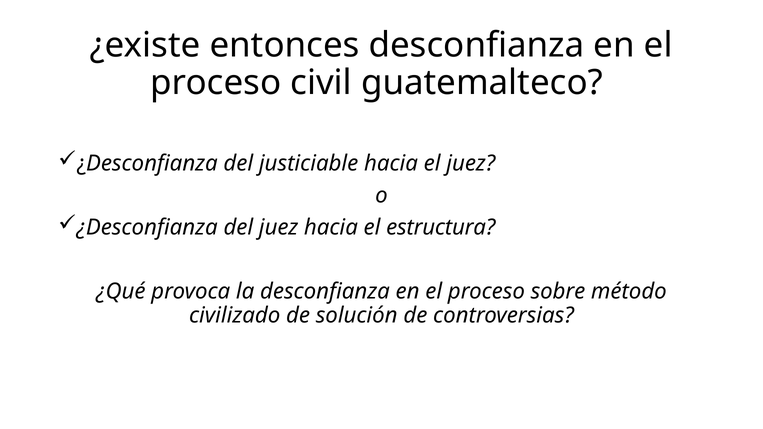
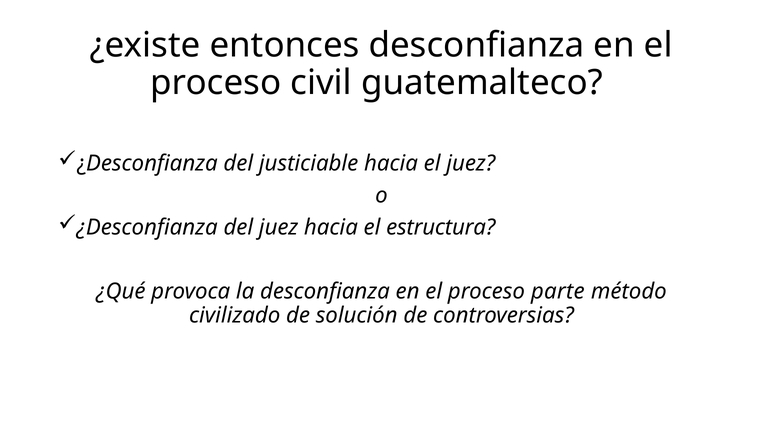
sobre: sobre -> parte
